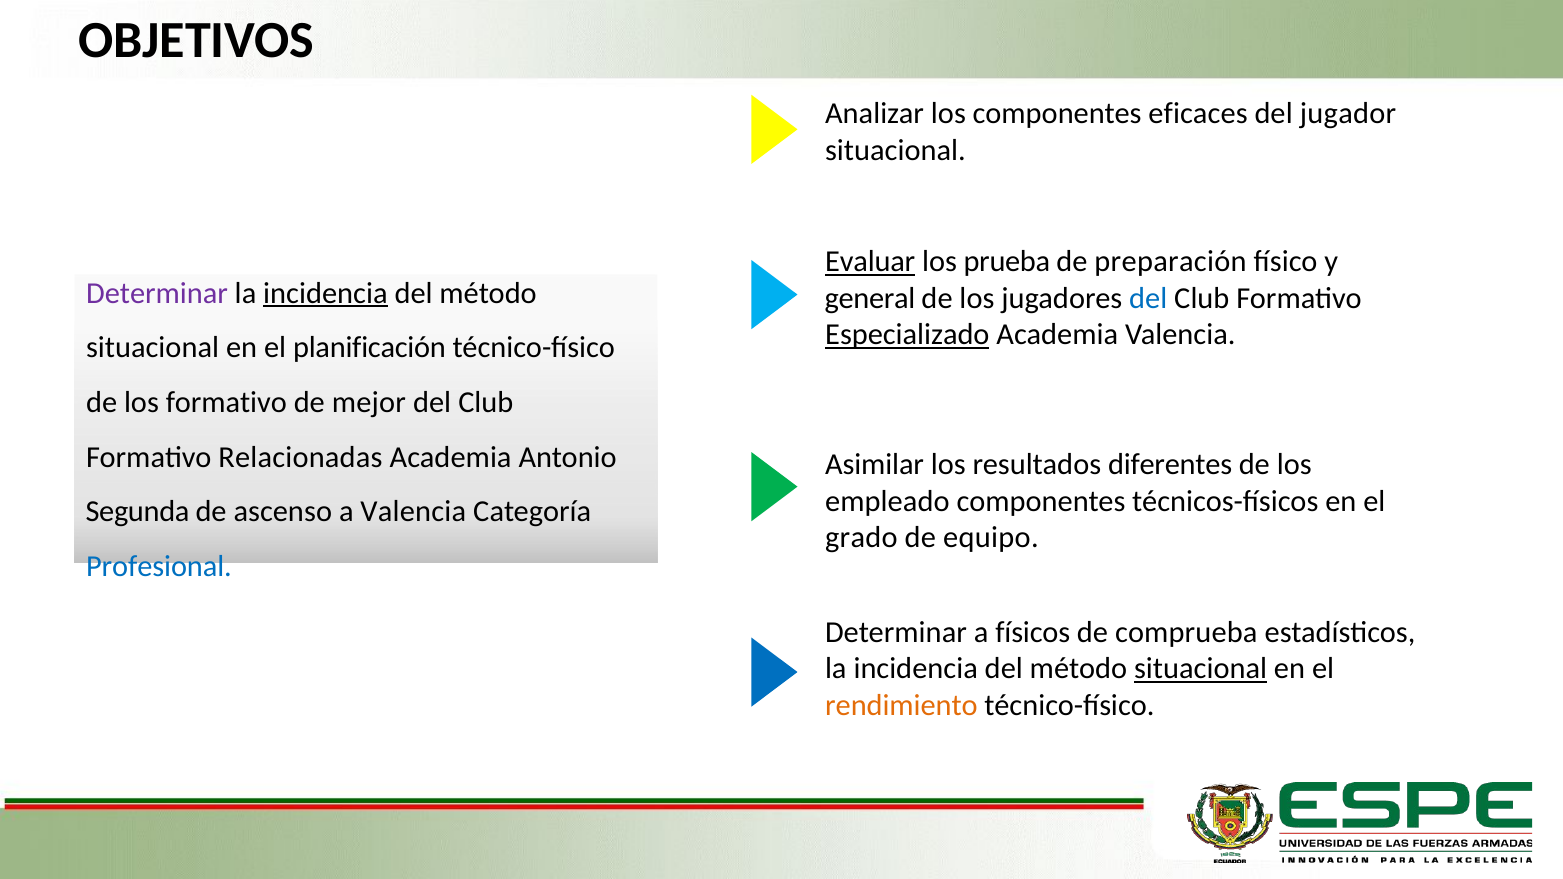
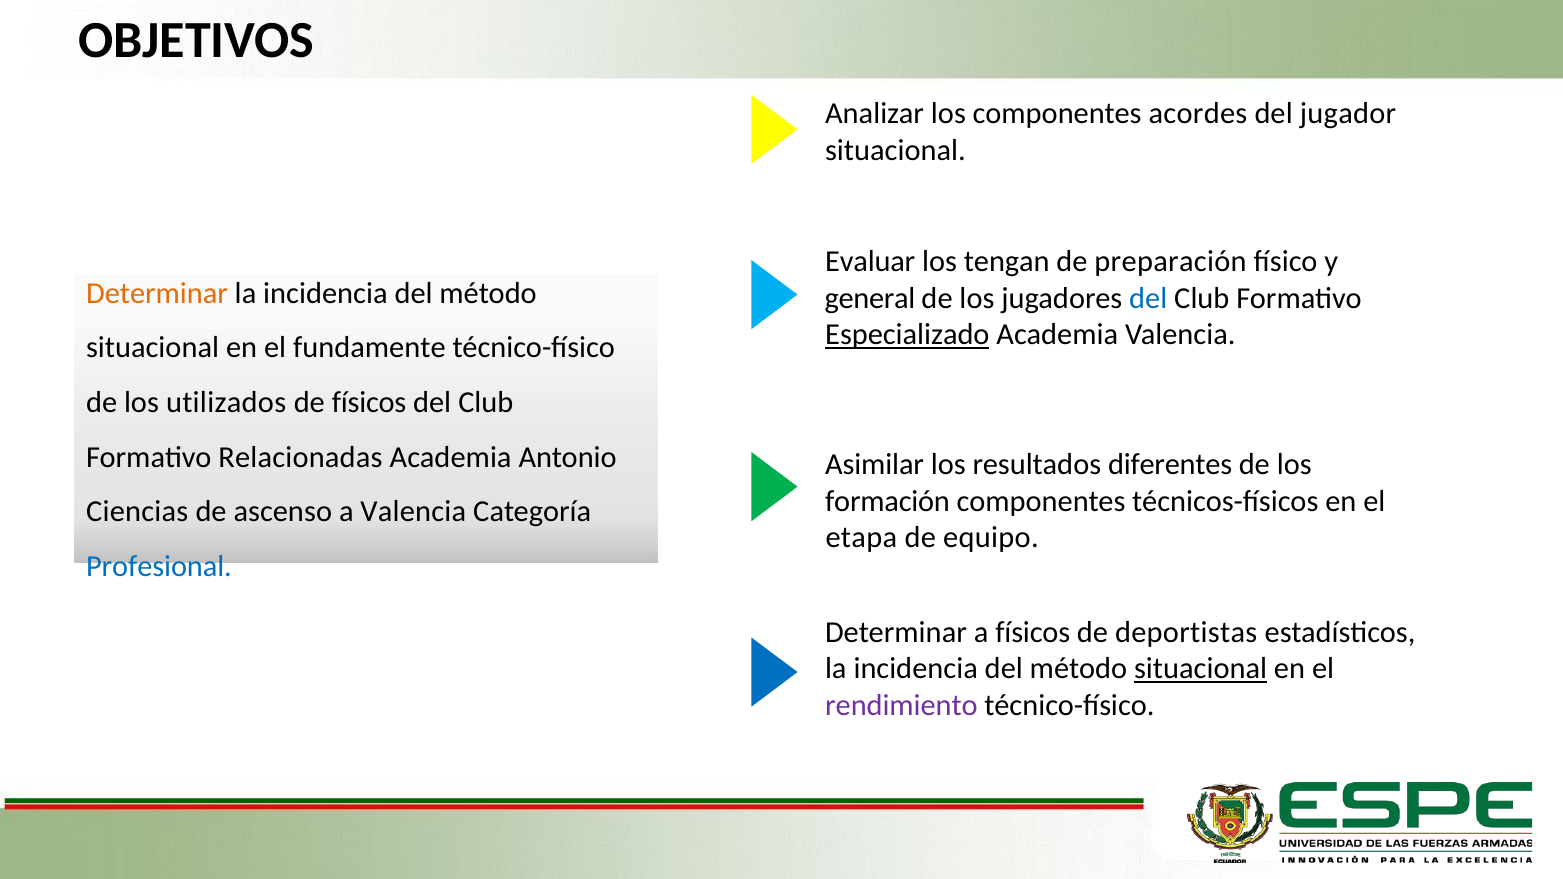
eficaces: eficaces -> acordes
Evaluar underline: present -> none
prueba: prueba -> tengan
Determinar at (157, 293) colour: purple -> orange
incidencia at (325, 293) underline: present -> none
planificación: planificación -> fundamente
los formativo: formativo -> utilizados
de mejor: mejor -> físicos
empleado: empleado -> formación
Segunda: Segunda -> Ciencias
grado: grado -> etapa
comprueba: comprueba -> deportistas
rendimiento colour: orange -> purple
